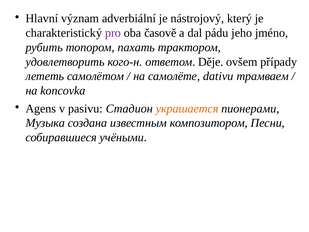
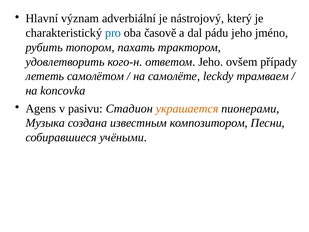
pro colour: purple -> blue
ответом Děje: Děje -> Jeho
dativu: dativu -> leckdy
